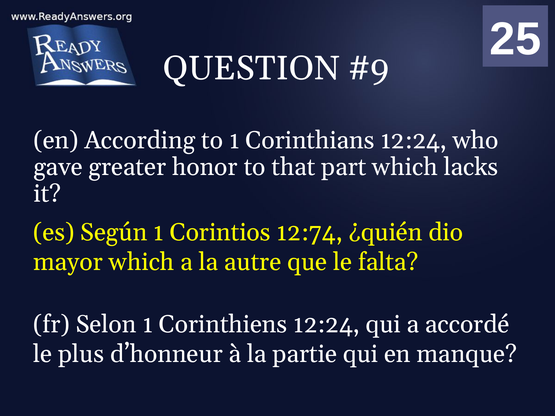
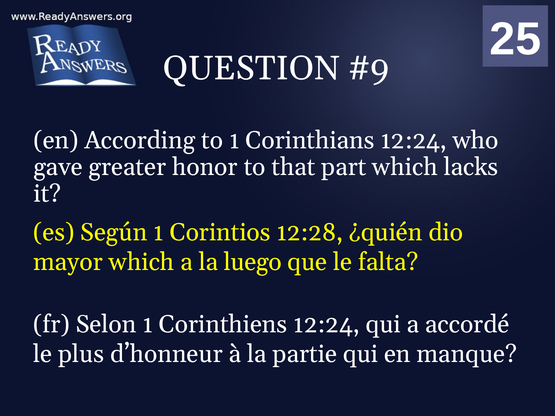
12:74: 12:74 -> 12:28
autre: autre -> luego
